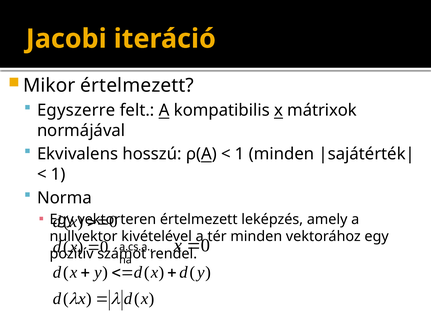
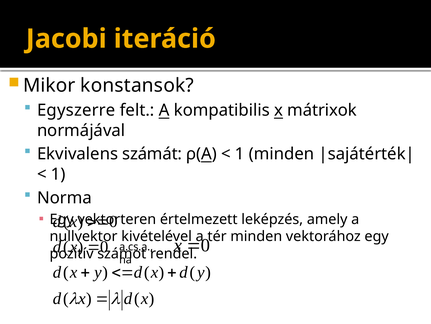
Mikor értelmezett: értelmezett -> konstansok
hosszú: hosszú -> számát
